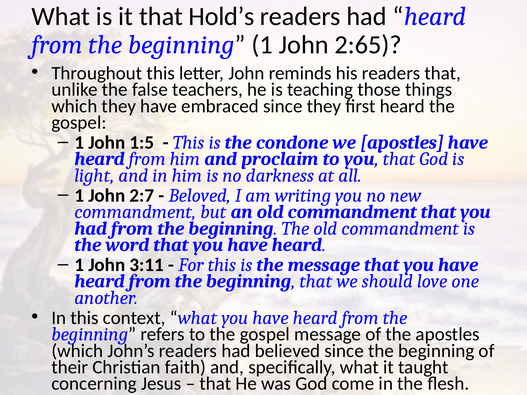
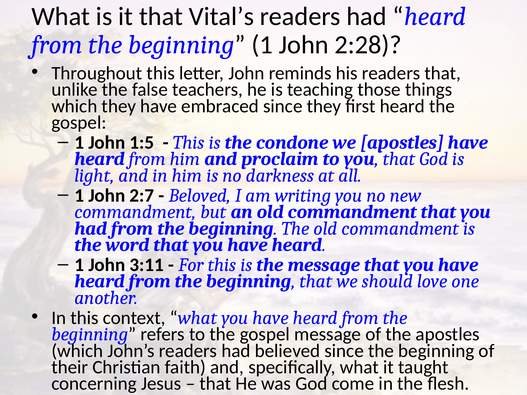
Hold’s: Hold’s -> Vital’s
2:65: 2:65 -> 2:28
